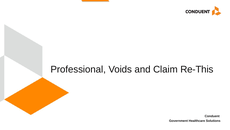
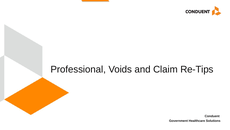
Re-This: Re-This -> Re-Tips
